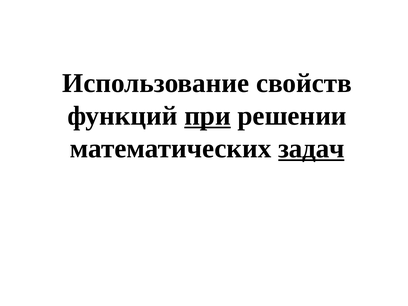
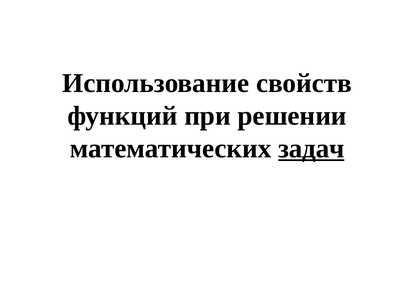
при underline: present -> none
